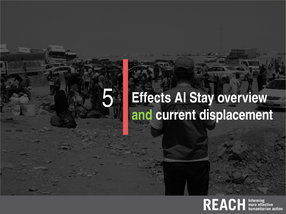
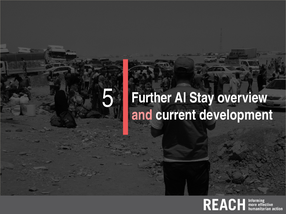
Effects: Effects -> Further
and colour: light green -> pink
displacement: displacement -> development
